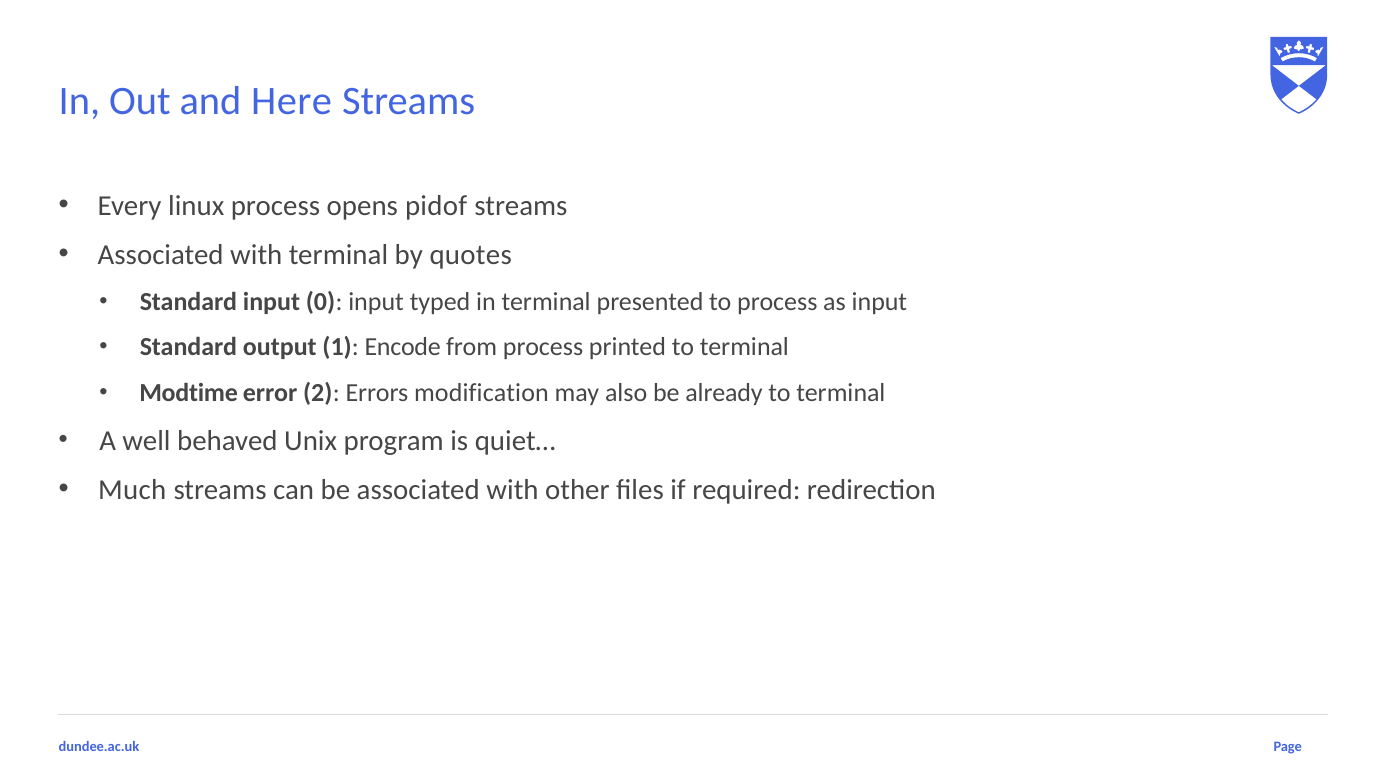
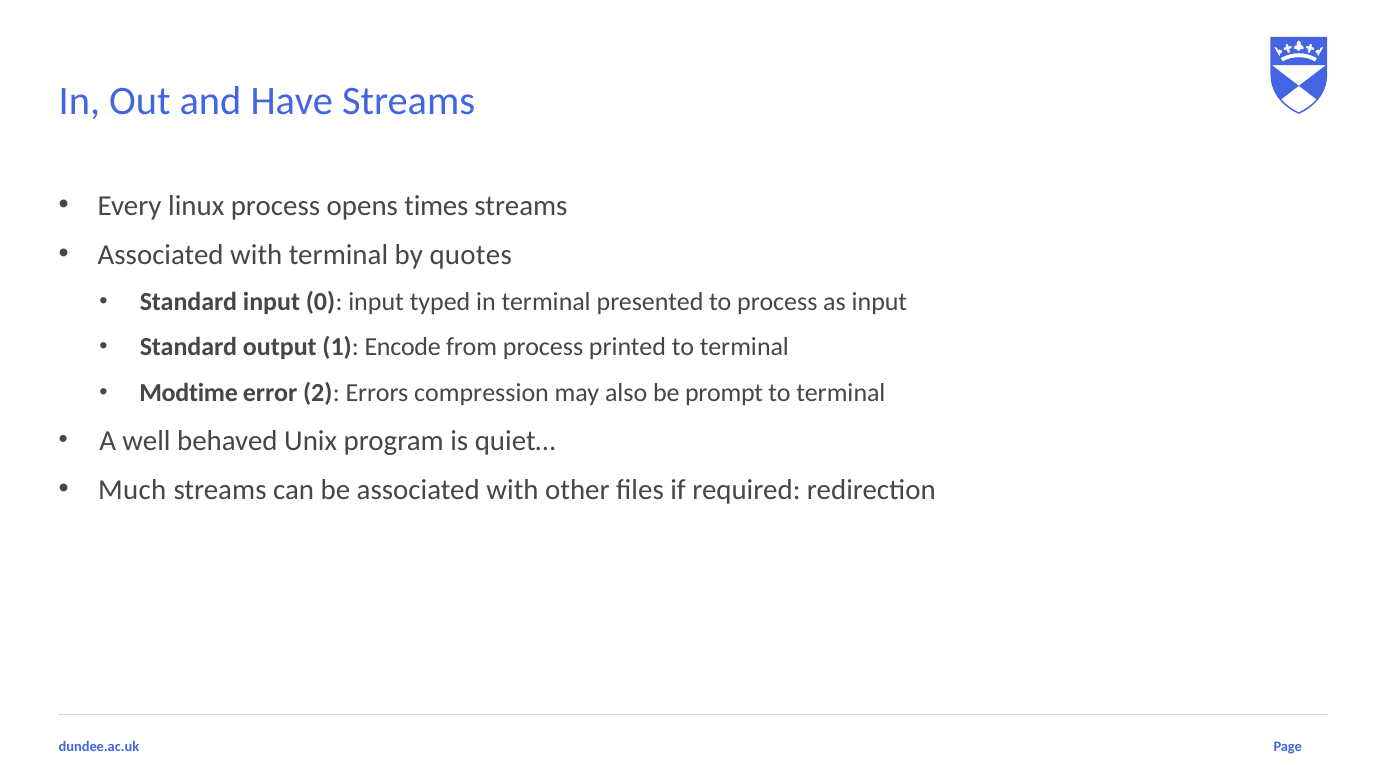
Here: Here -> Have
pidof: pidof -> times
modification: modification -> compression
already: already -> prompt
